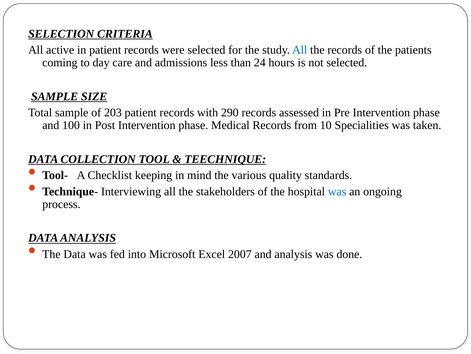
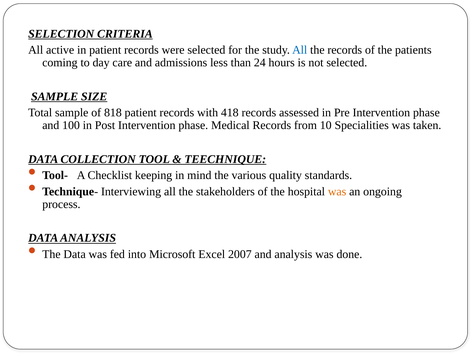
203: 203 -> 818
290: 290 -> 418
was at (337, 191) colour: blue -> orange
